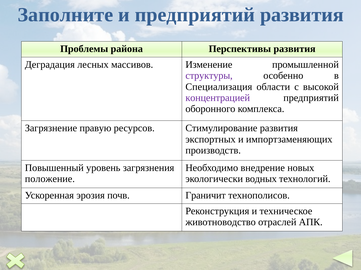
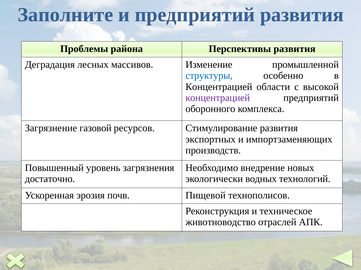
структуры colour: purple -> blue
Специализация at (219, 87): Специализация -> Концентрацией
правую: правую -> газовой
положение: положение -> достаточно
Граничит: Граничит -> Пищевой
